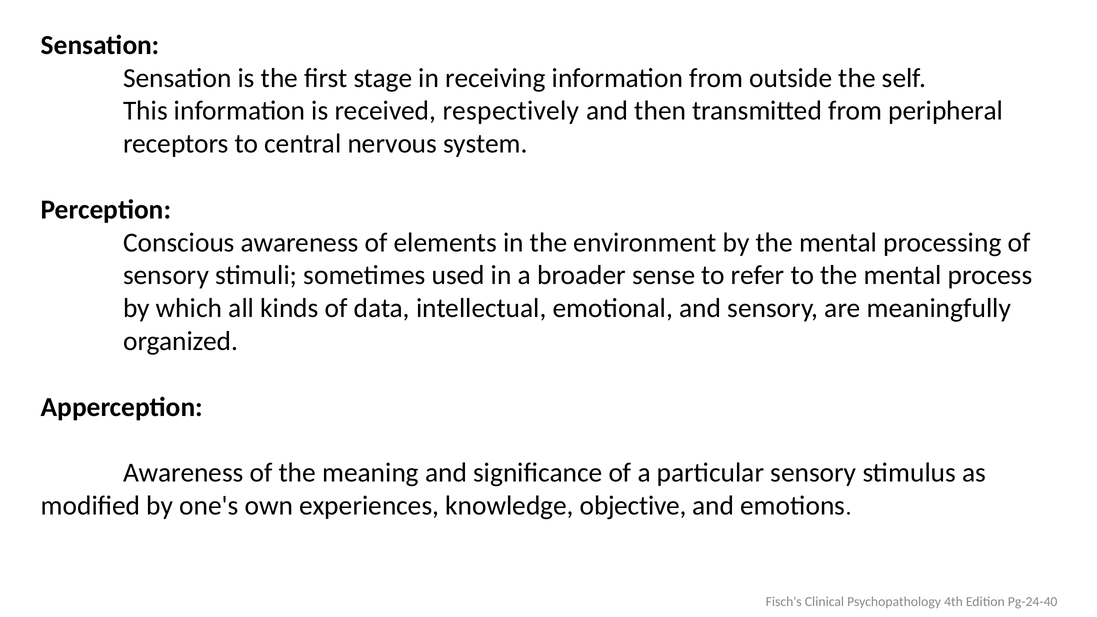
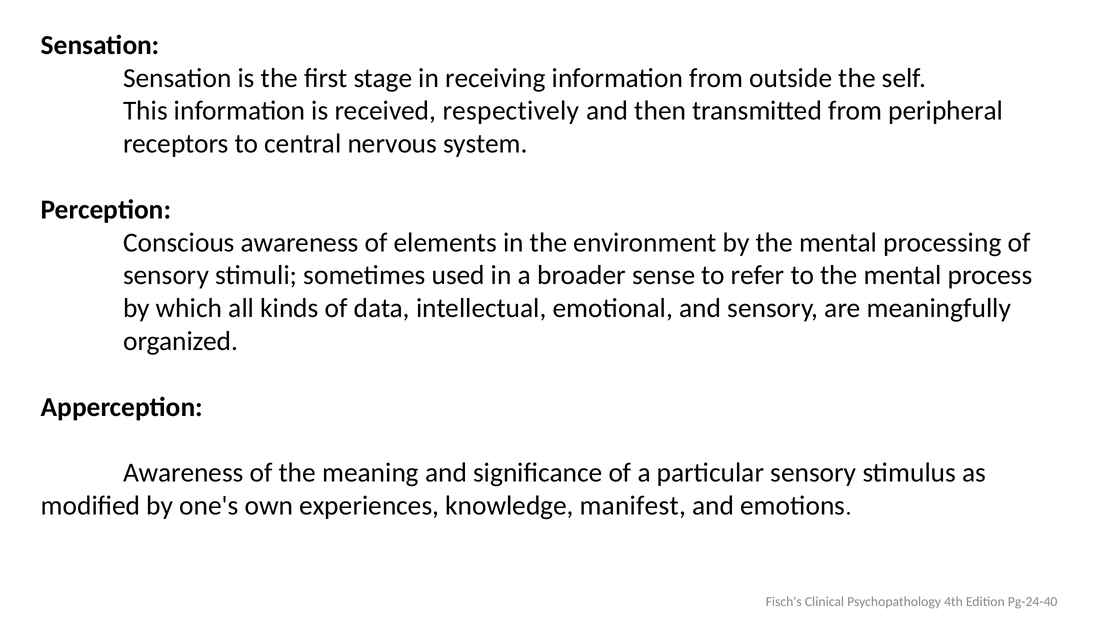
objective: objective -> manifest
